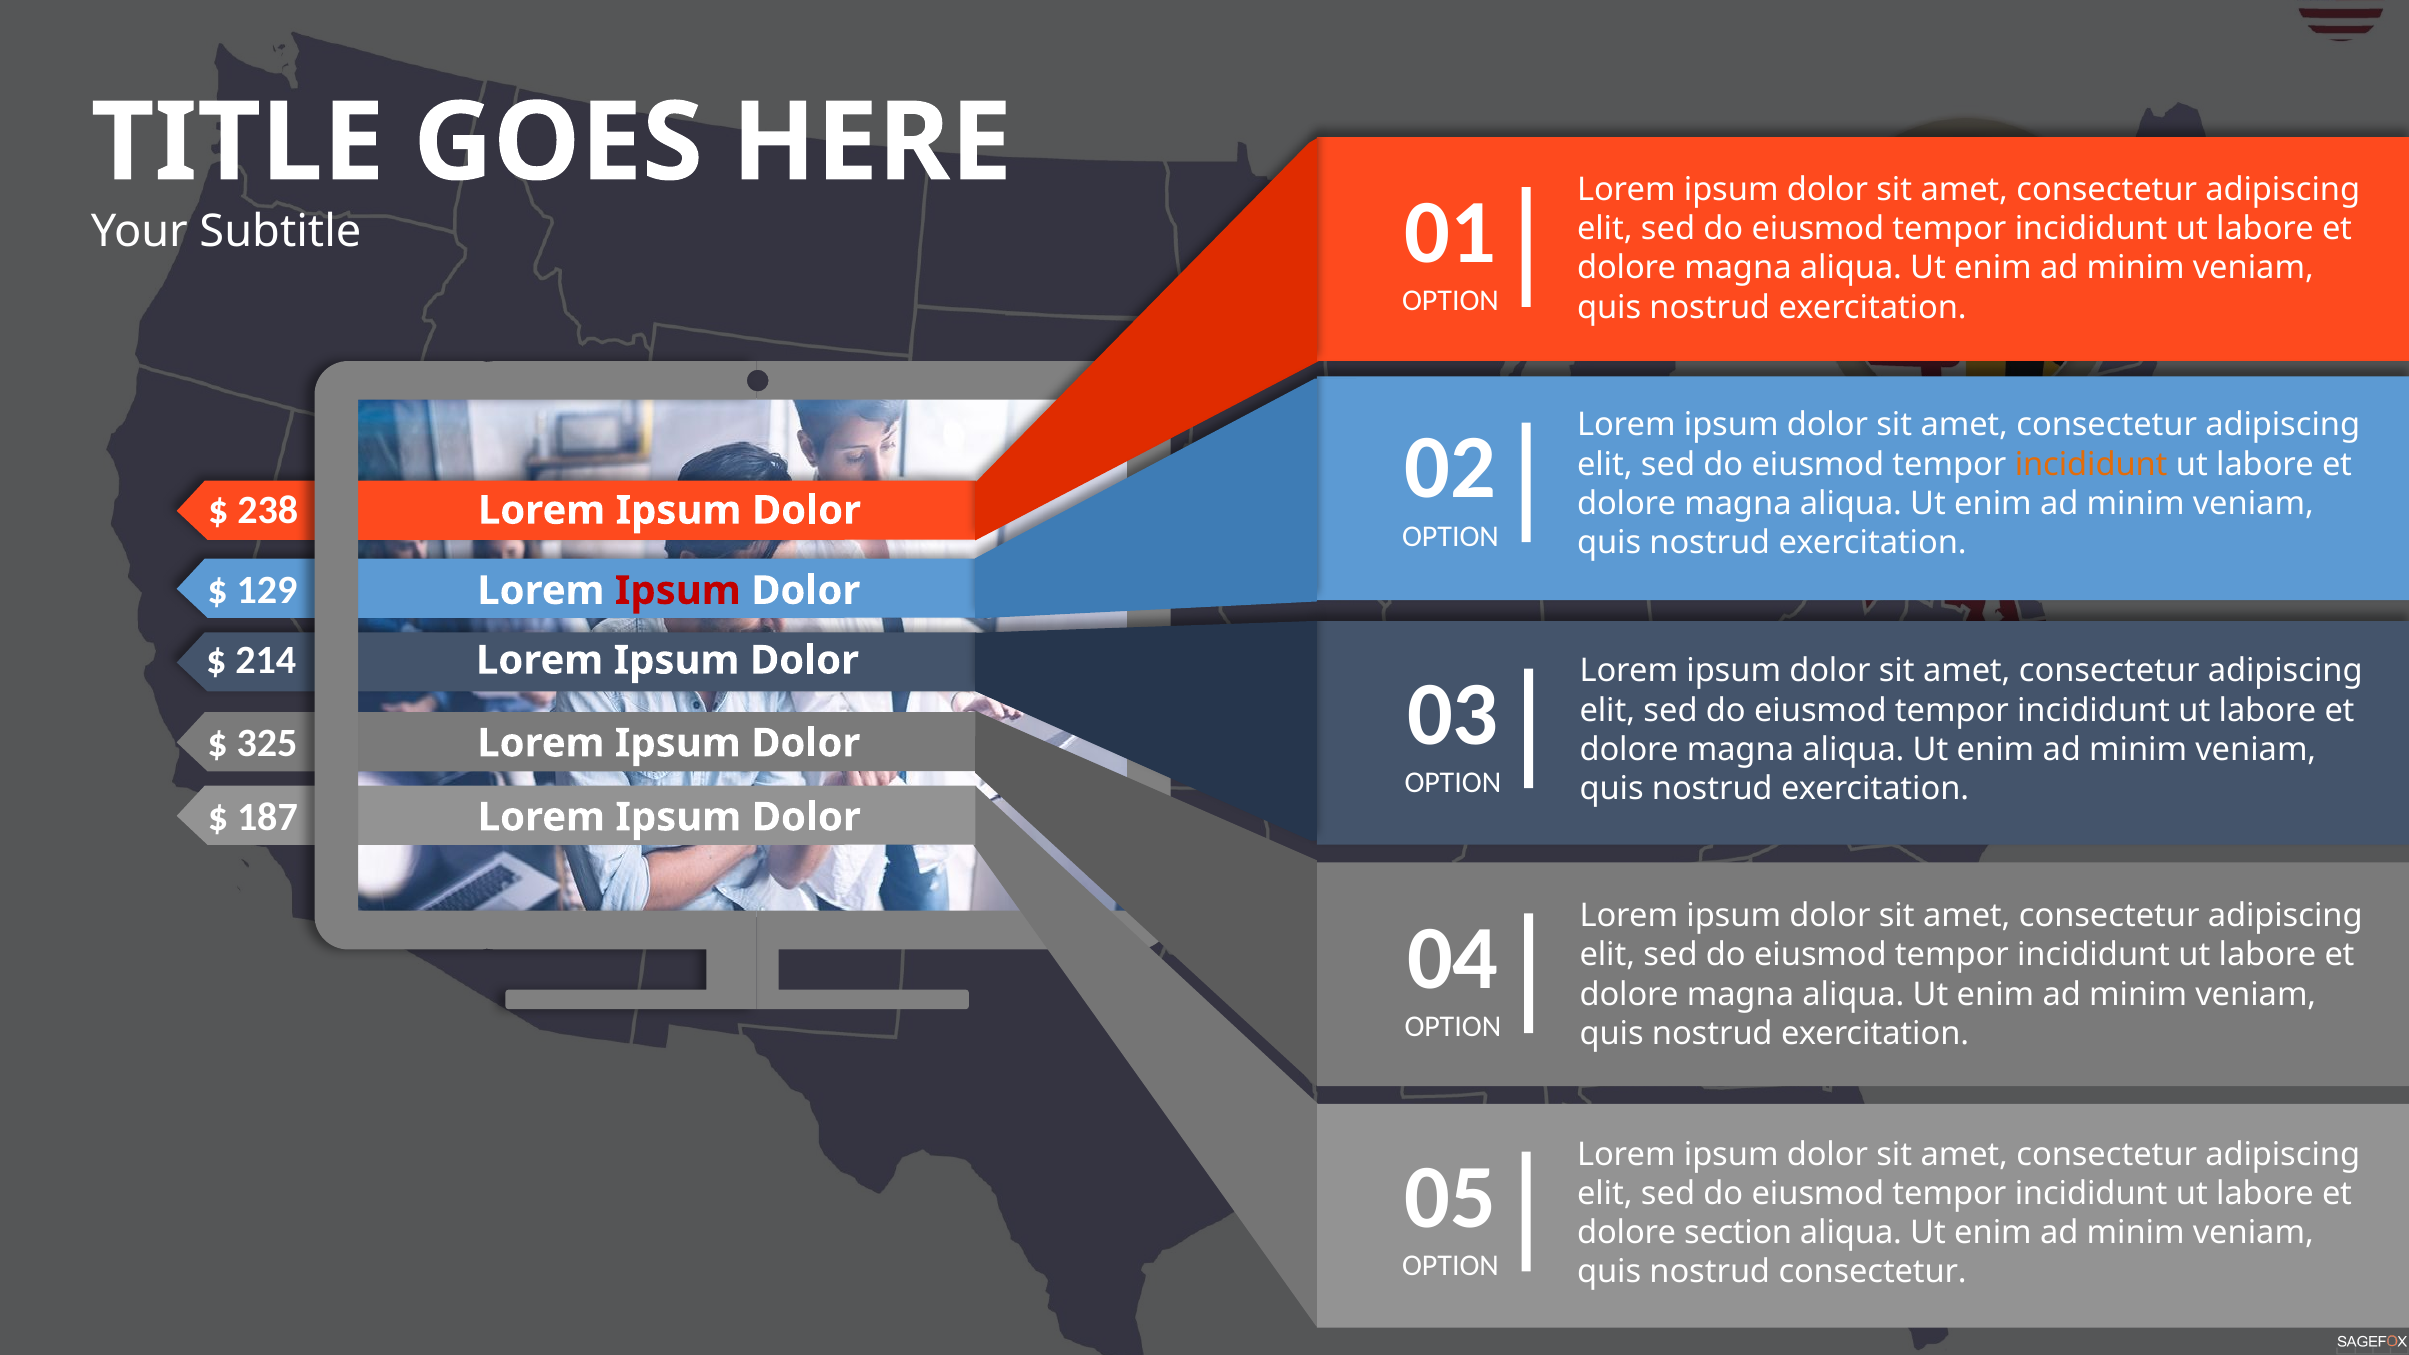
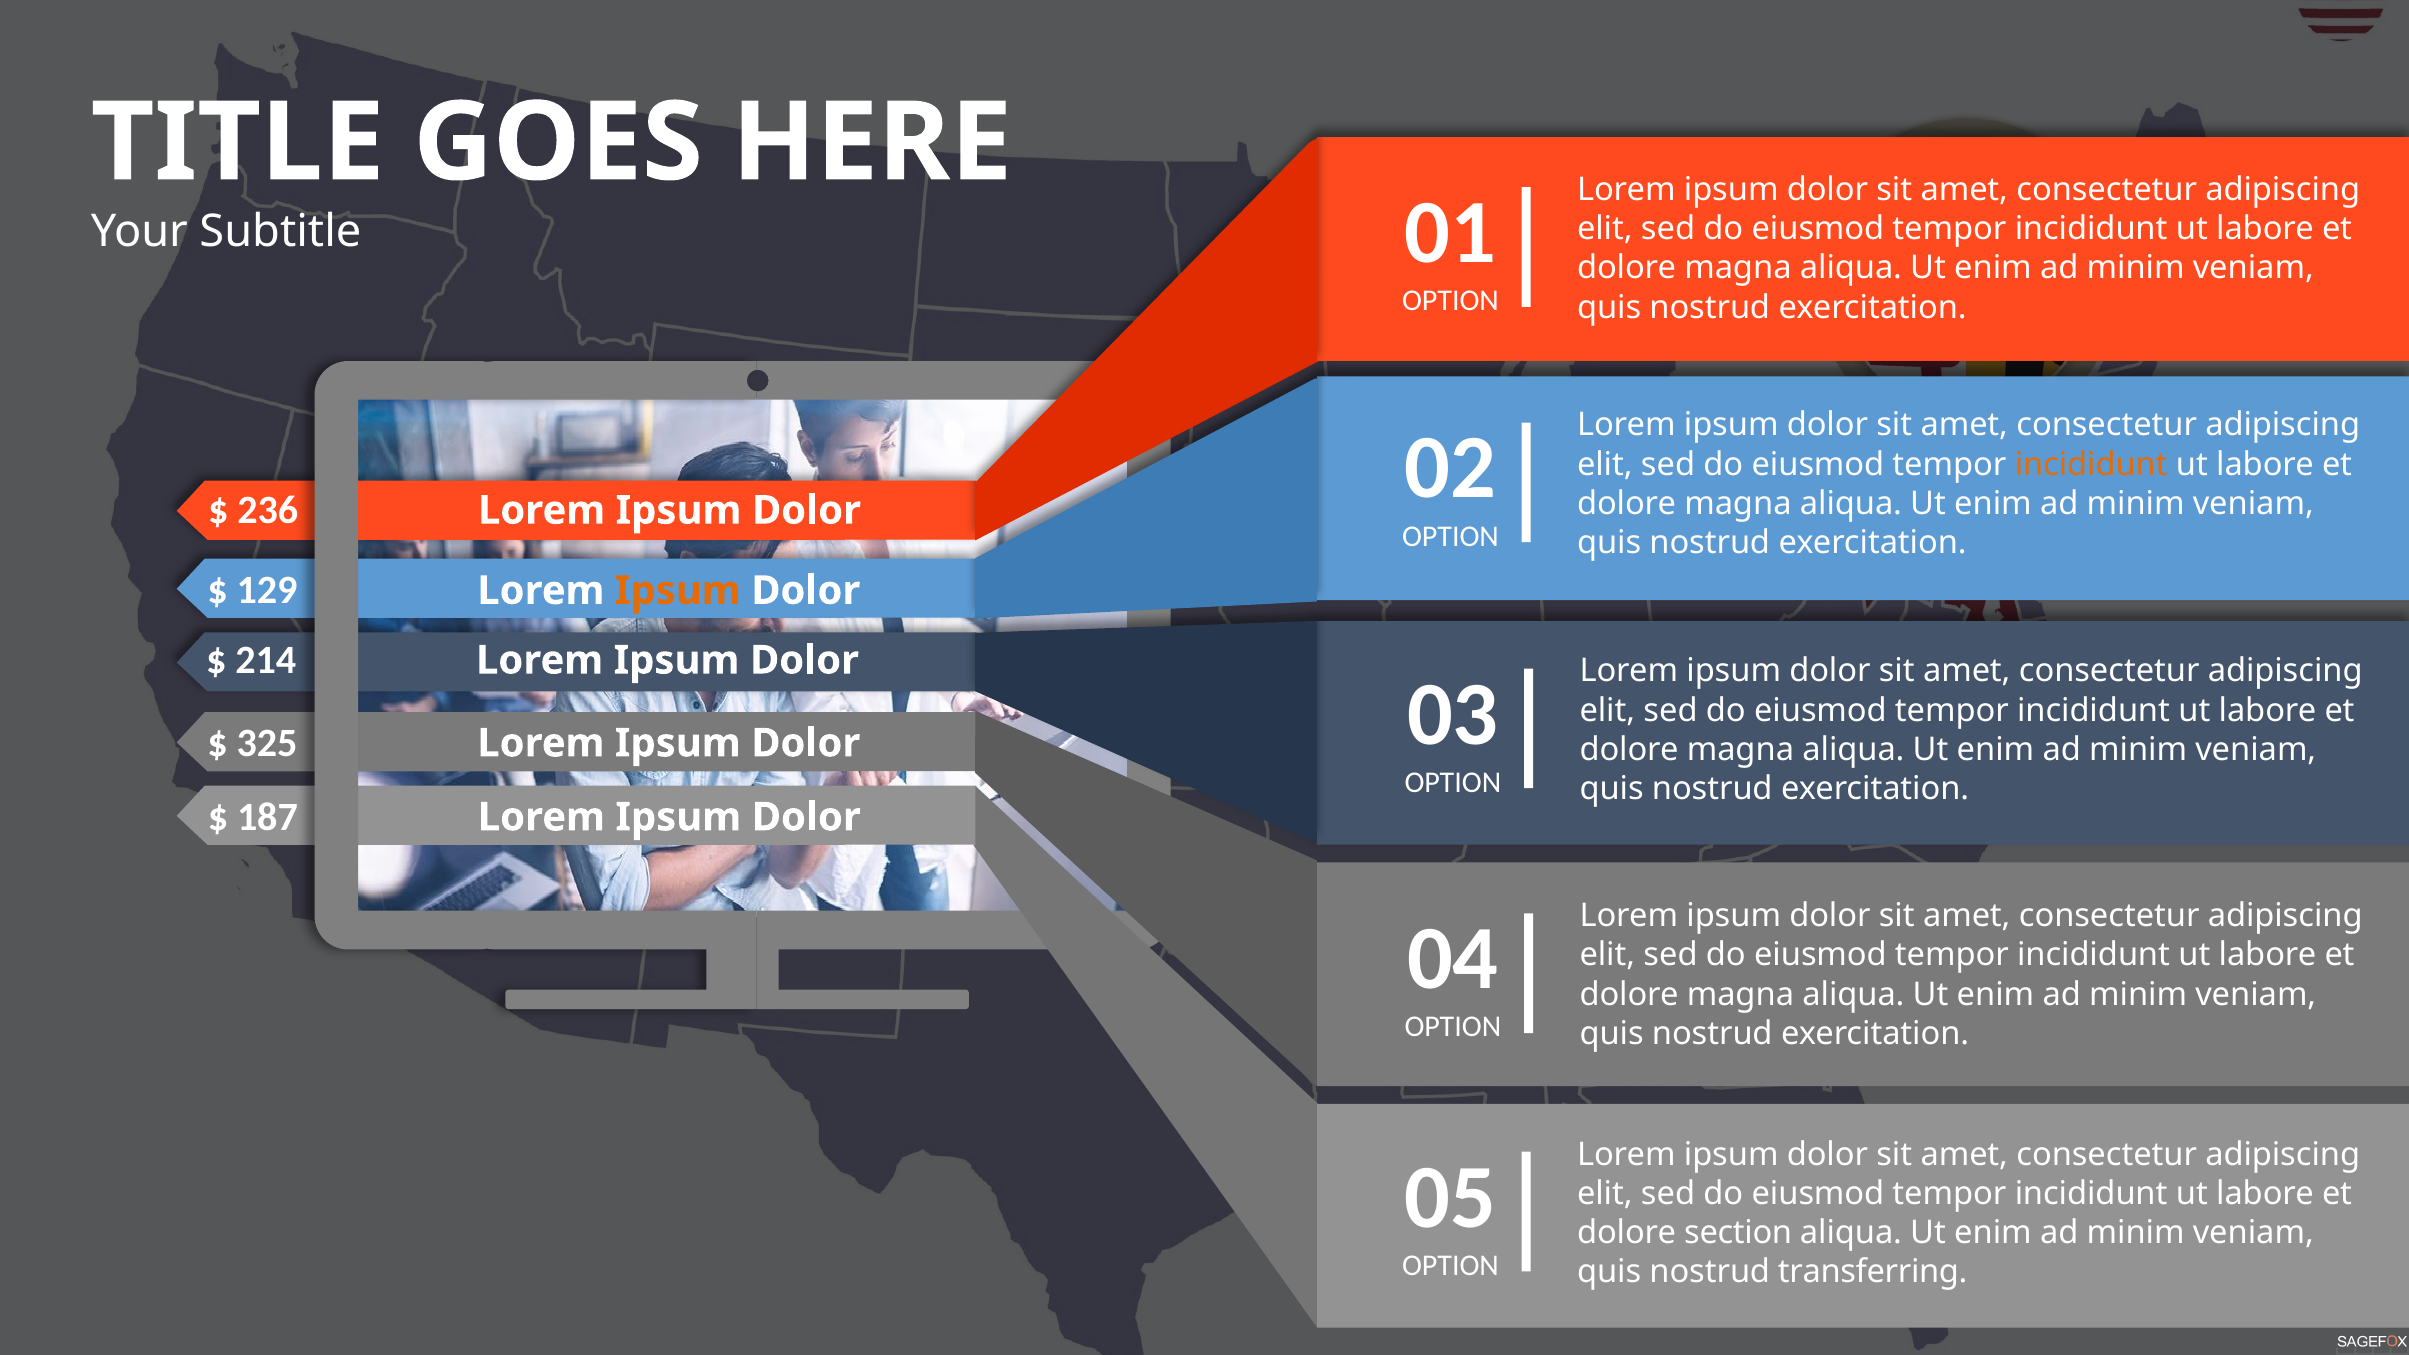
238: 238 -> 236
Ipsum at (678, 591) colour: red -> orange
nostrud consectetur: consectetur -> transferring
